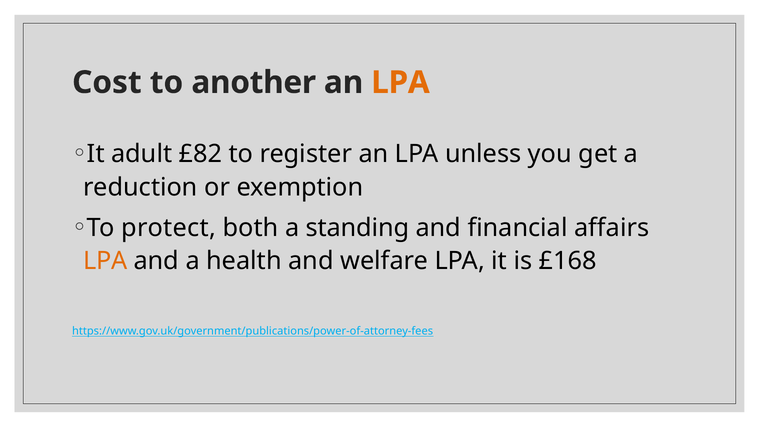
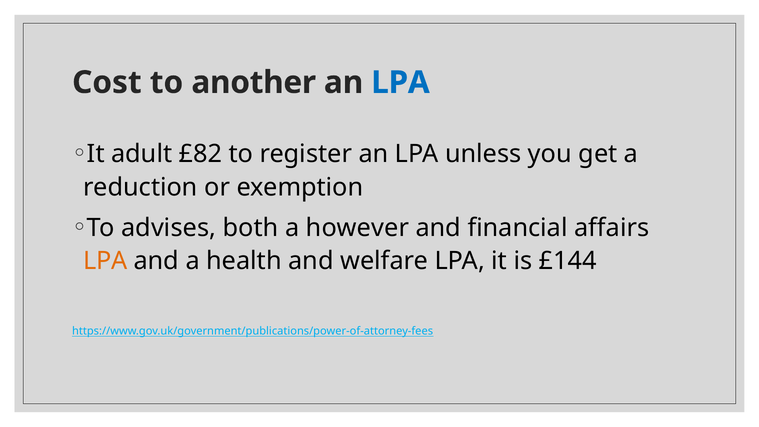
LPA at (400, 82) colour: orange -> blue
protect: protect -> advises
standing: standing -> however
£168: £168 -> £144
